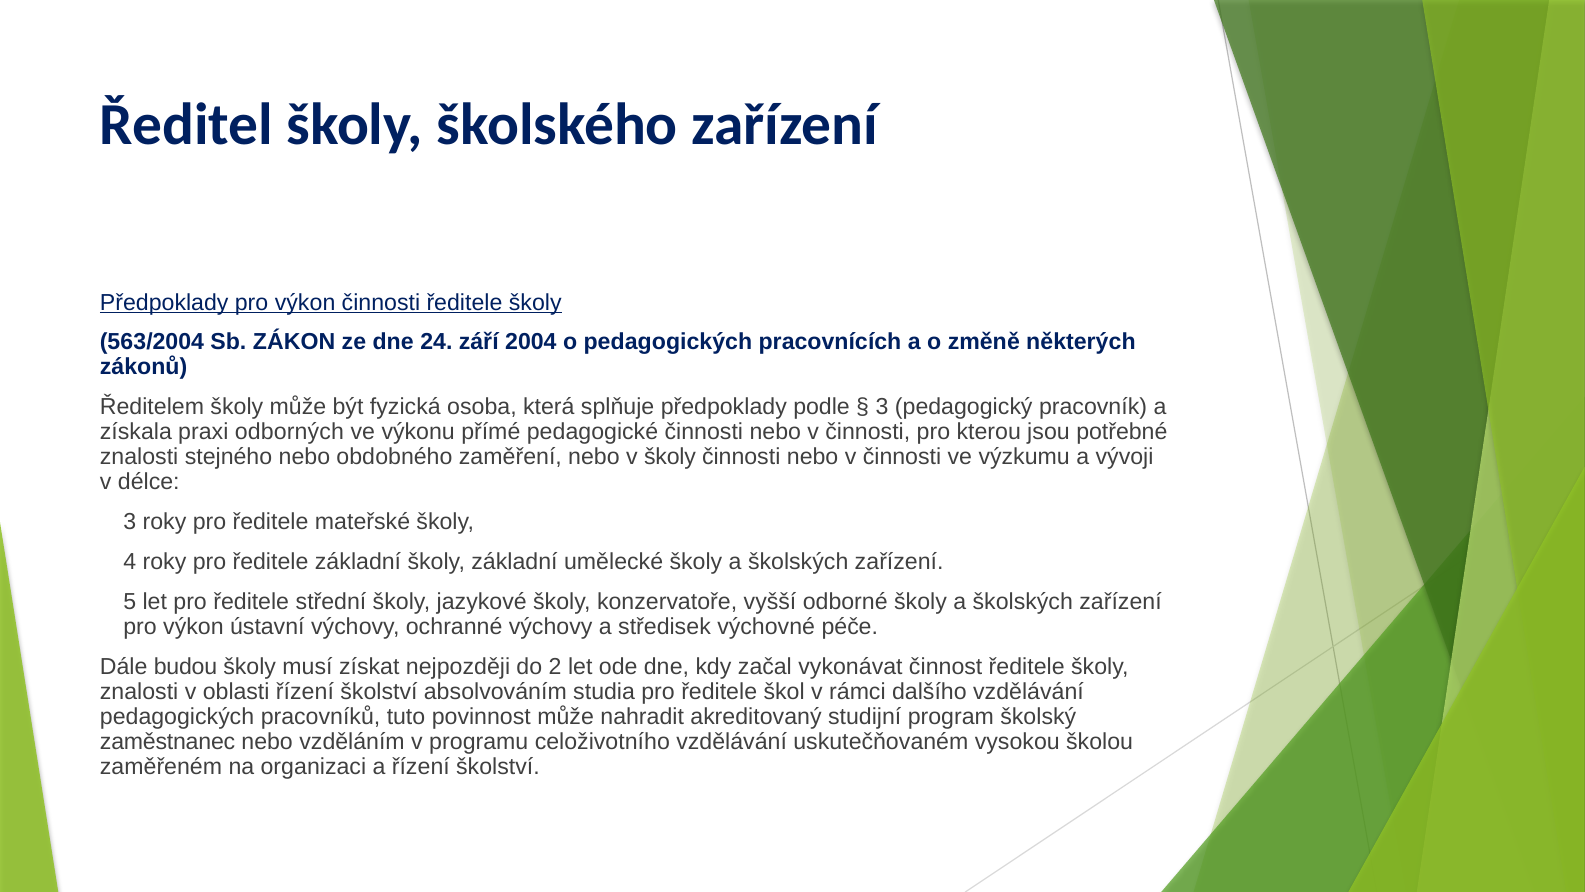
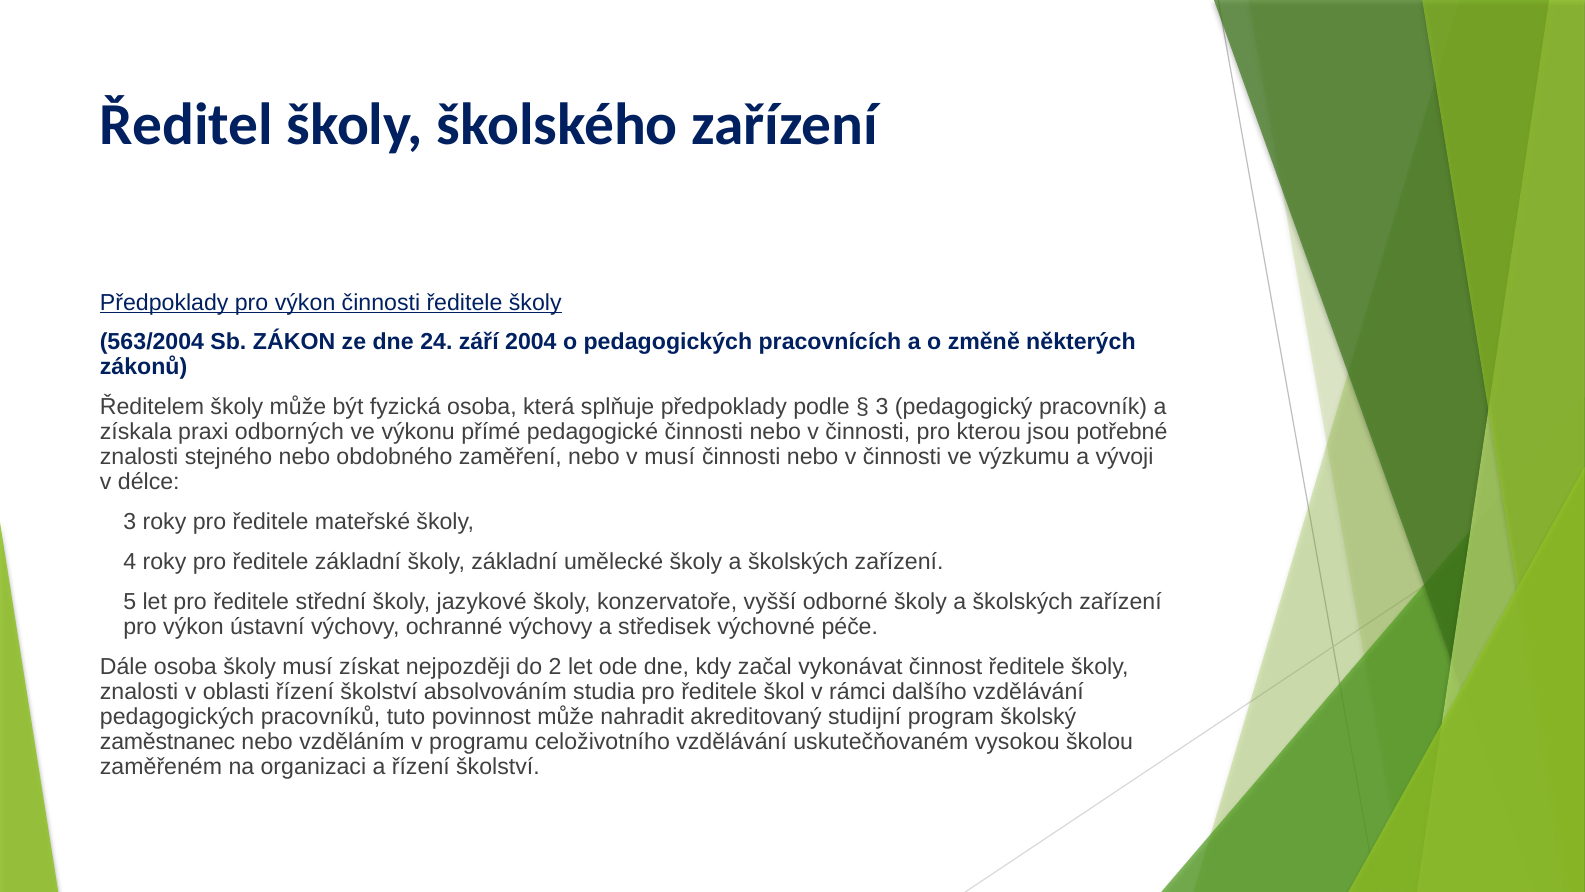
v školy: školy -> musí
Dále budou: budou -> osoba
